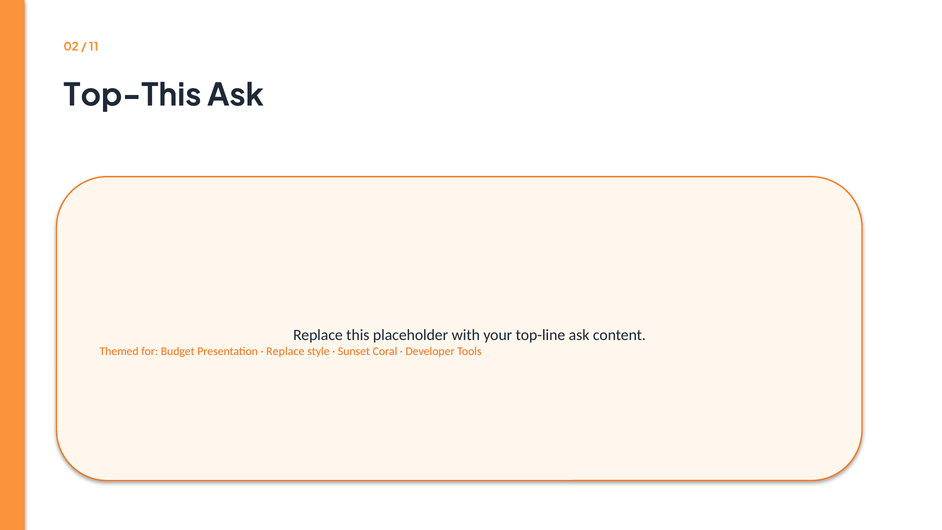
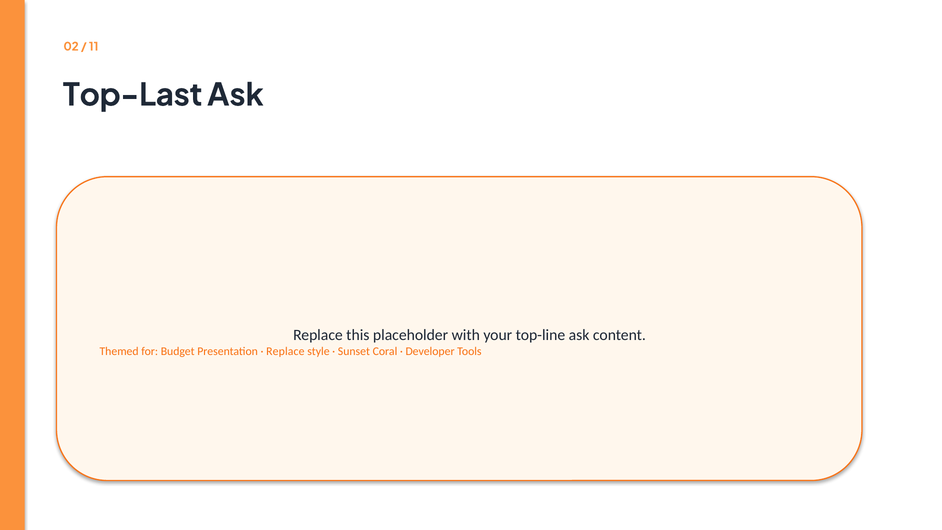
Top-This: Top-This -> Top-Last
